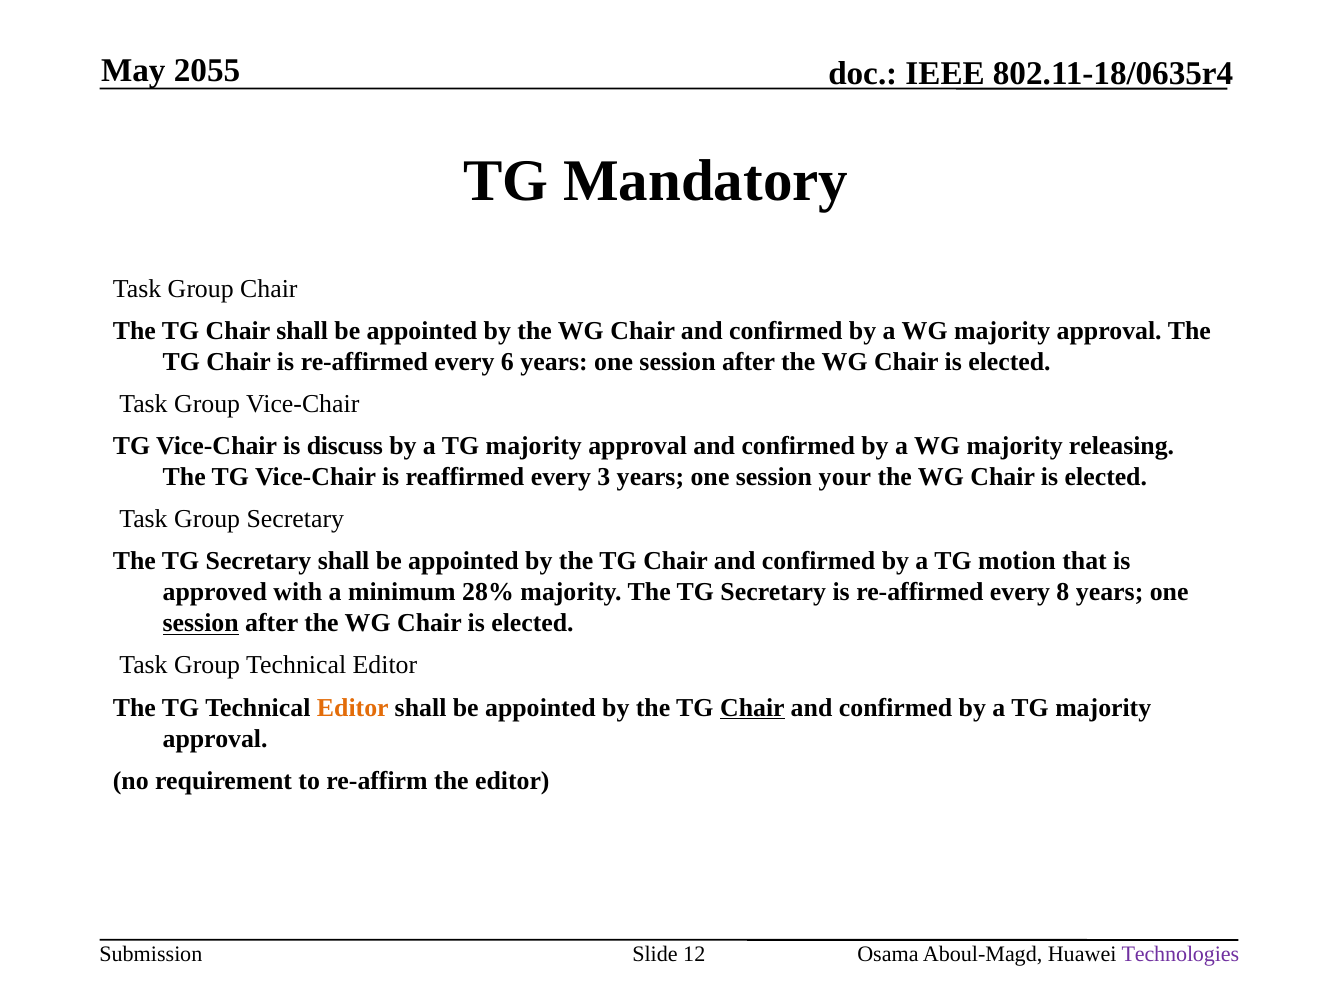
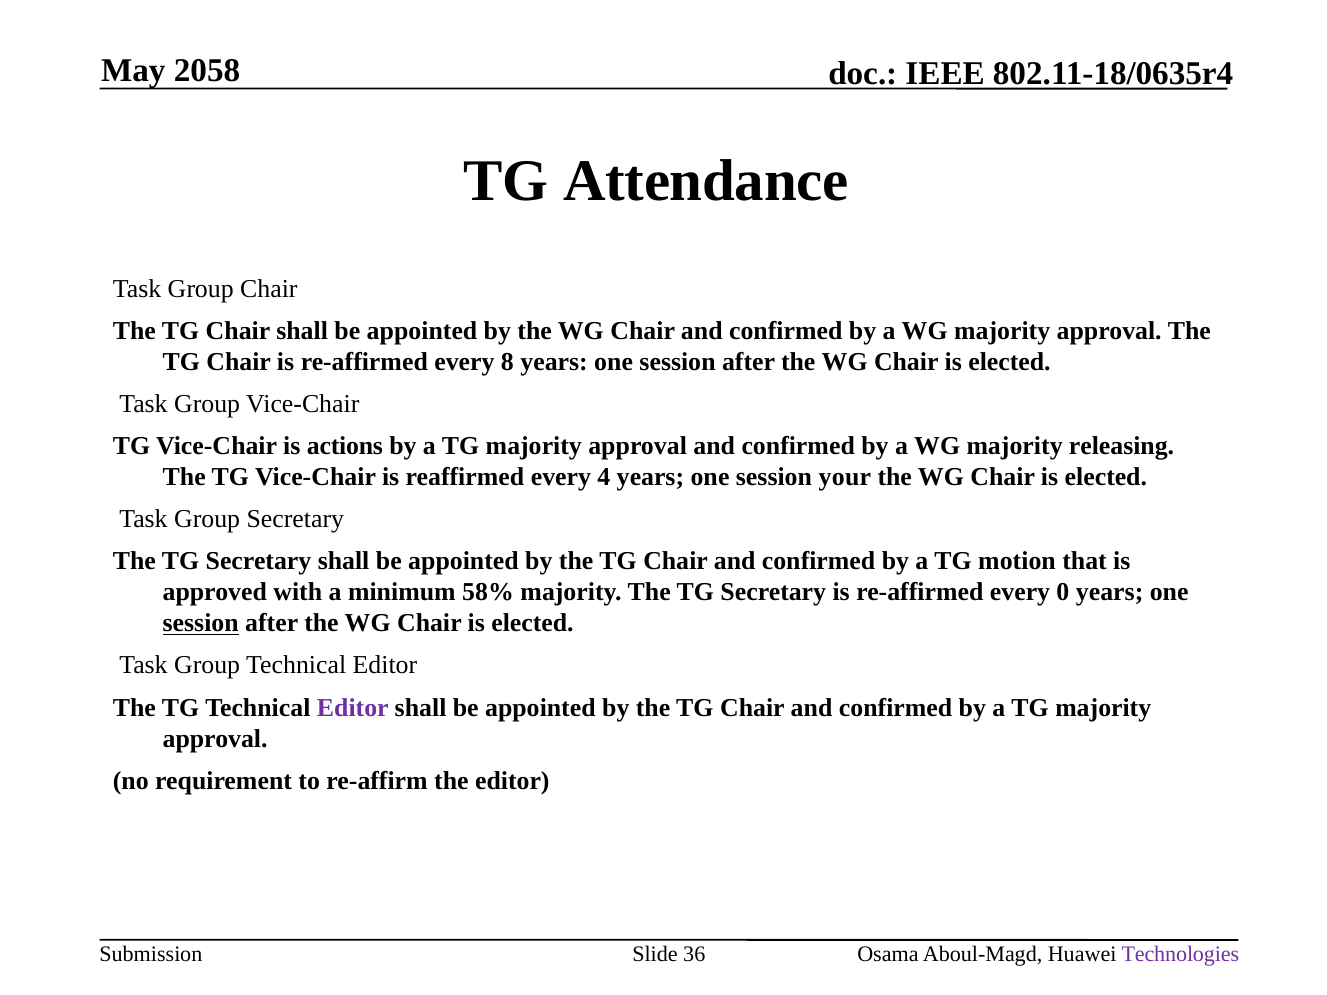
2055: 2055 -> 2058
Mandatory: Mandatory -> Attendance
6: 6 -> 8
discuss: discuss -> actions
3: 3 -> 4
28%: 28% -> 58%
8: 8 -> 0
Editor at (353, 708) colour: orange -> purple
Chair at (752, 708) underline: present -> none
12: 12 -> 36
